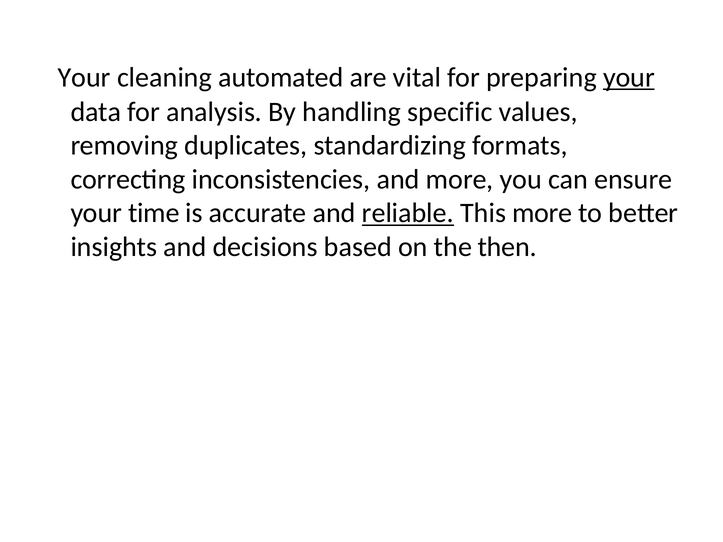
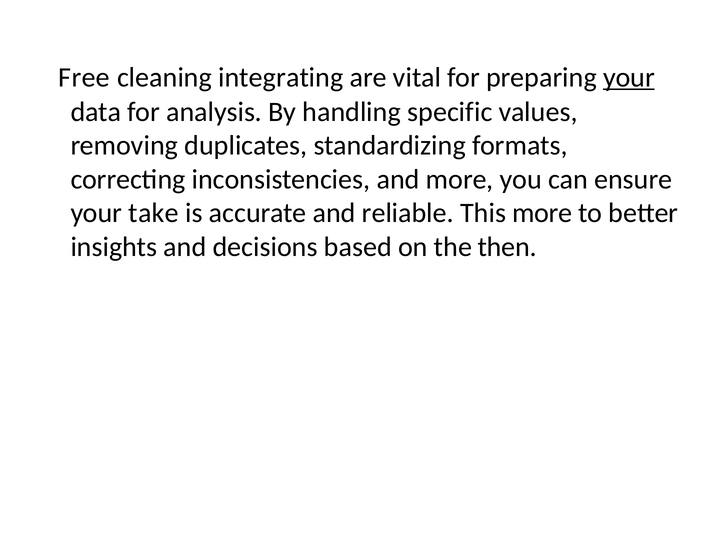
Your at (84, 77): Your -> Free
automated: automated -> integrating
time: time -> take
reliable underline: present -> none
